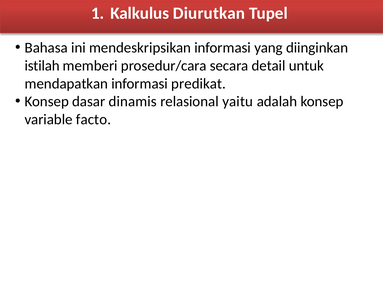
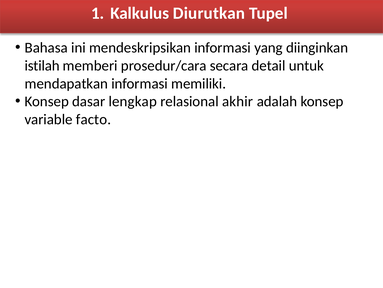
predikat: predikat -> memiliki
dinamis: dinamis -> lengkap
yaitu: yaitu -> akhir
